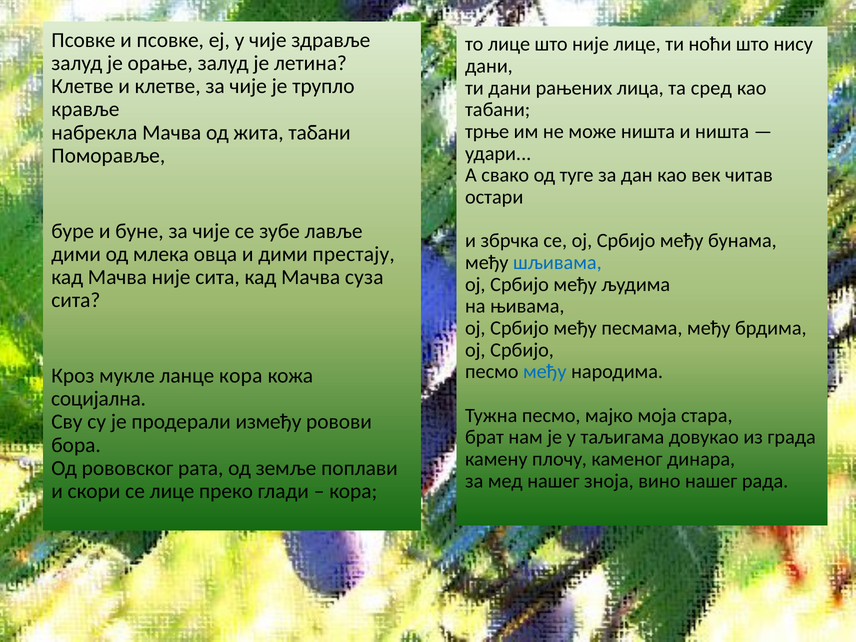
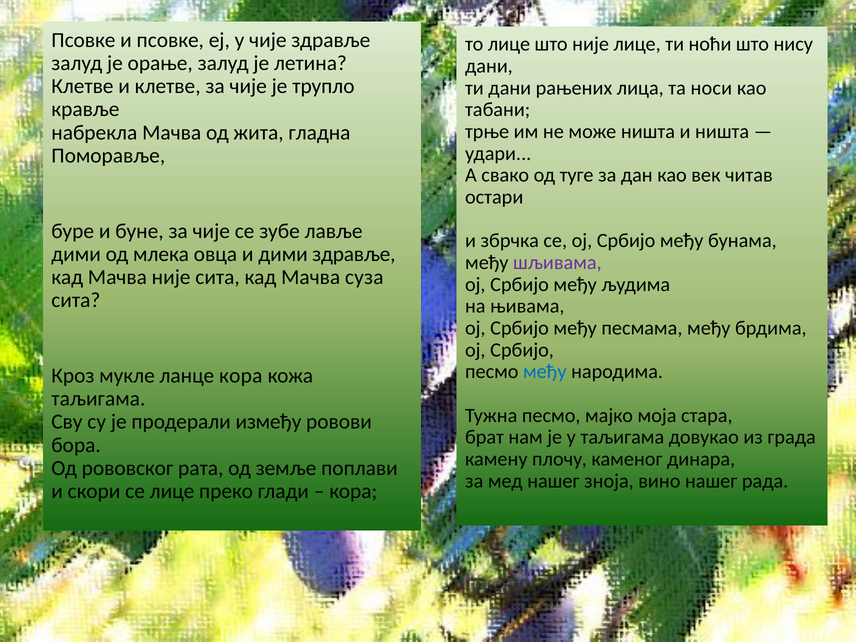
сред: сред -> носи
жита табани: табани -> гладна
дими престају: престају -> здравље
шљивама colour: blue -> purple
социјална at (99, 399): социјална -> таљигама
